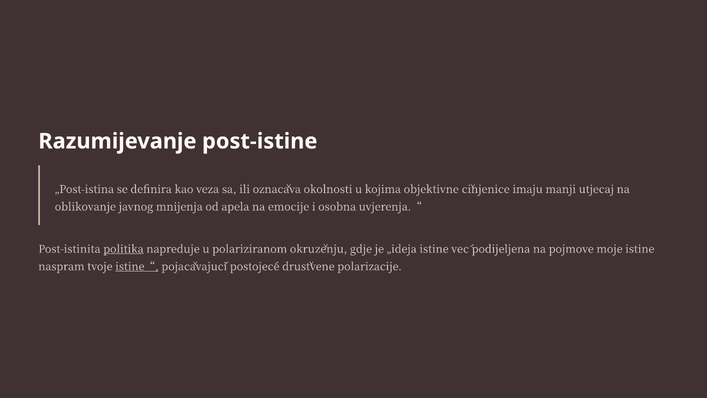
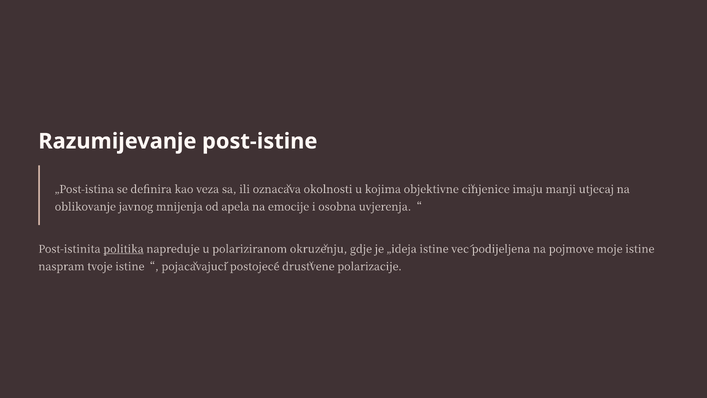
istine“ underline: present -> none
